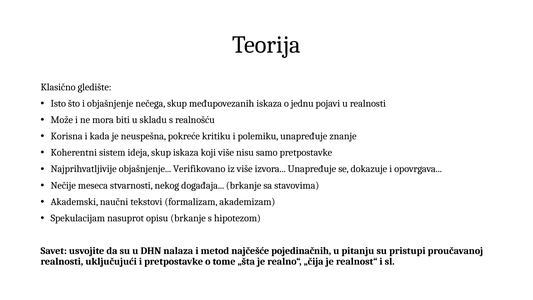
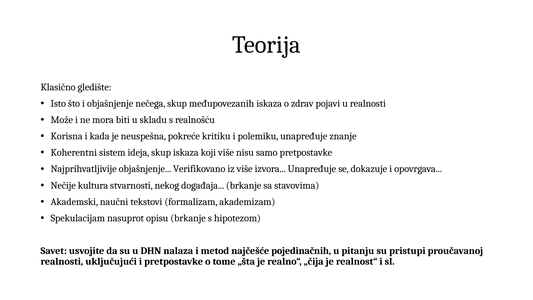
jednu: jednu -> zdrav
meseca: meseca -> kultura
